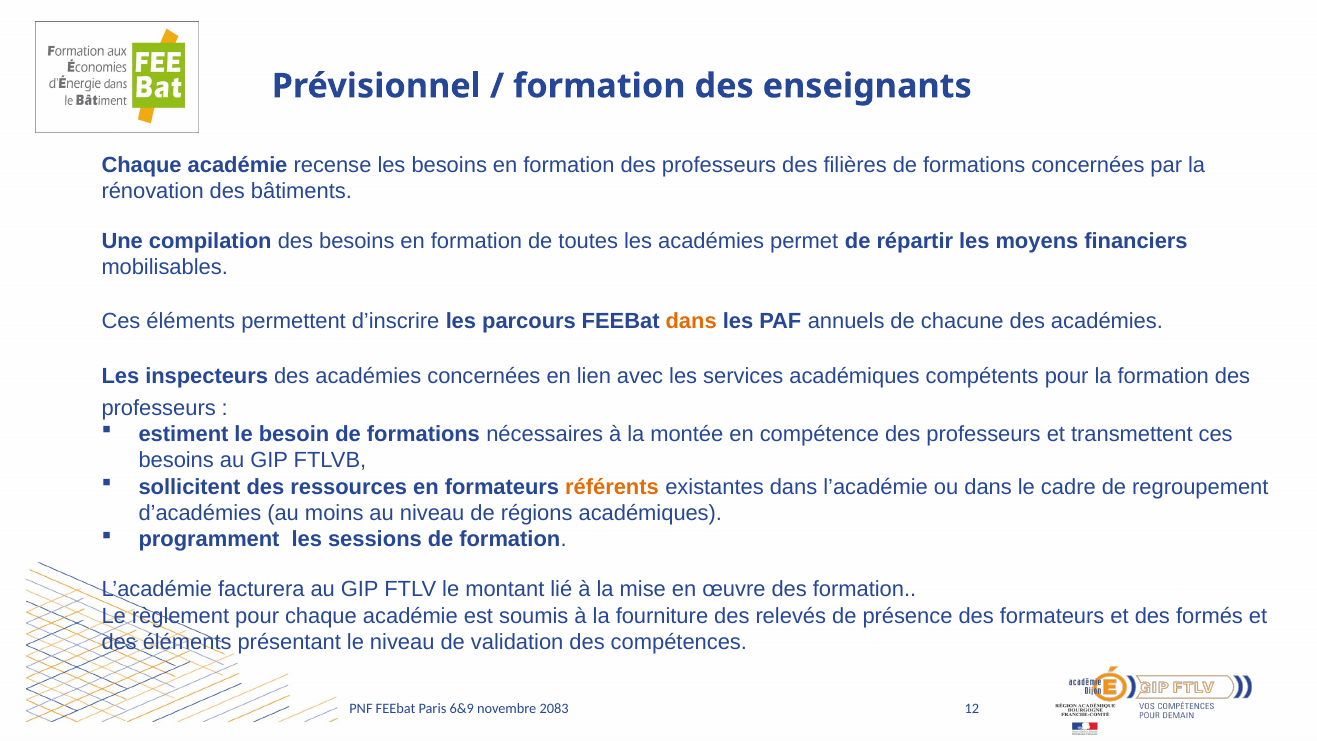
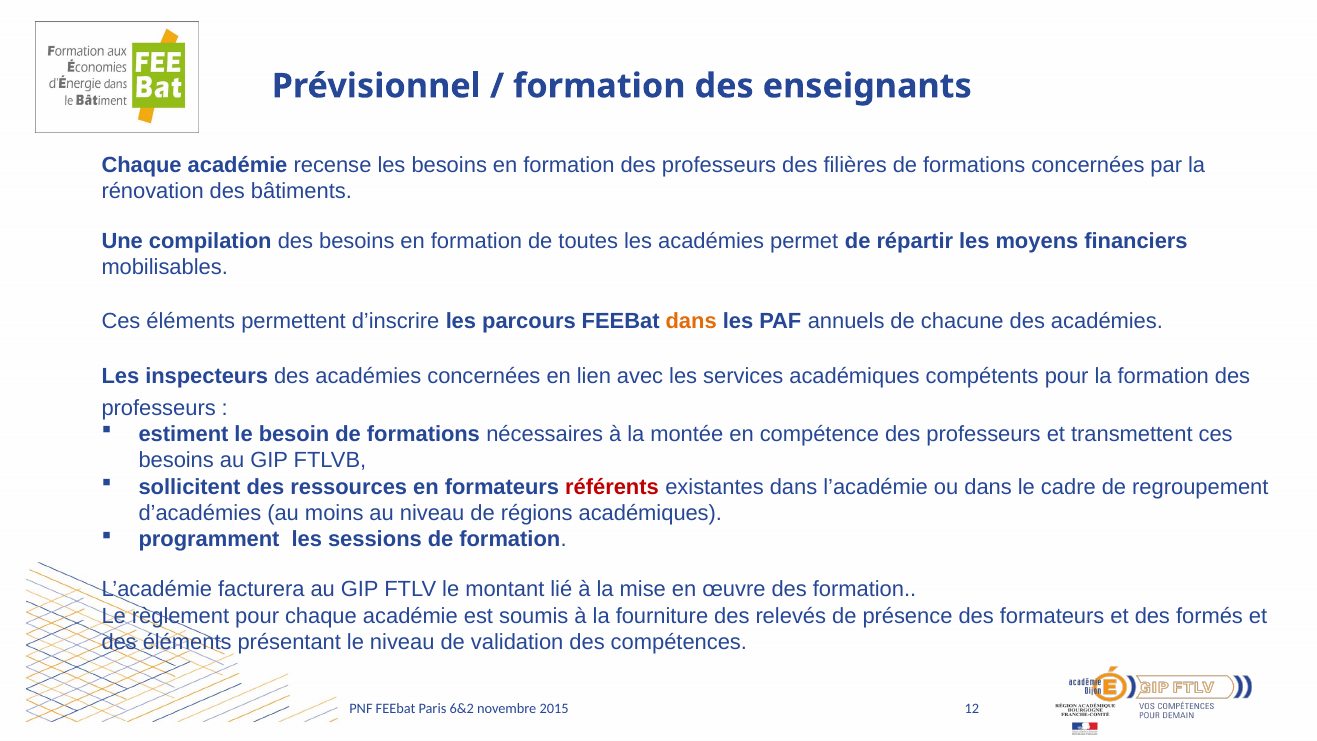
référents colour: orange -> red
6&9: 6&9 -> 6&2
2083: 2083 -> 2015
